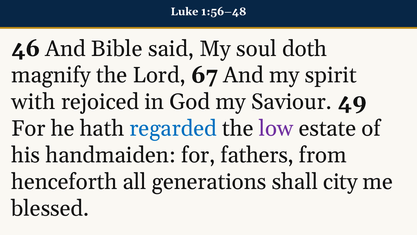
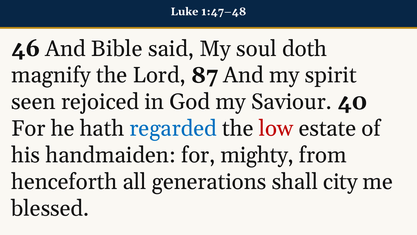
1:56–48: 1:56–48 -> 1:47–48
67: 67 -> 87
with: with -> seen
49: 49 -> 40
low colour: purple -> red
fathers: fathers -> mighty
